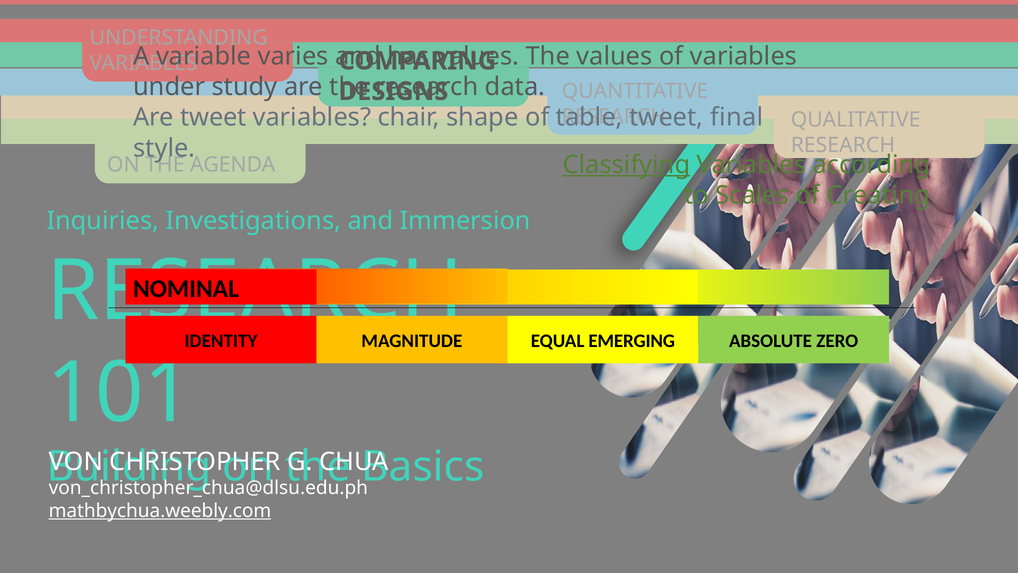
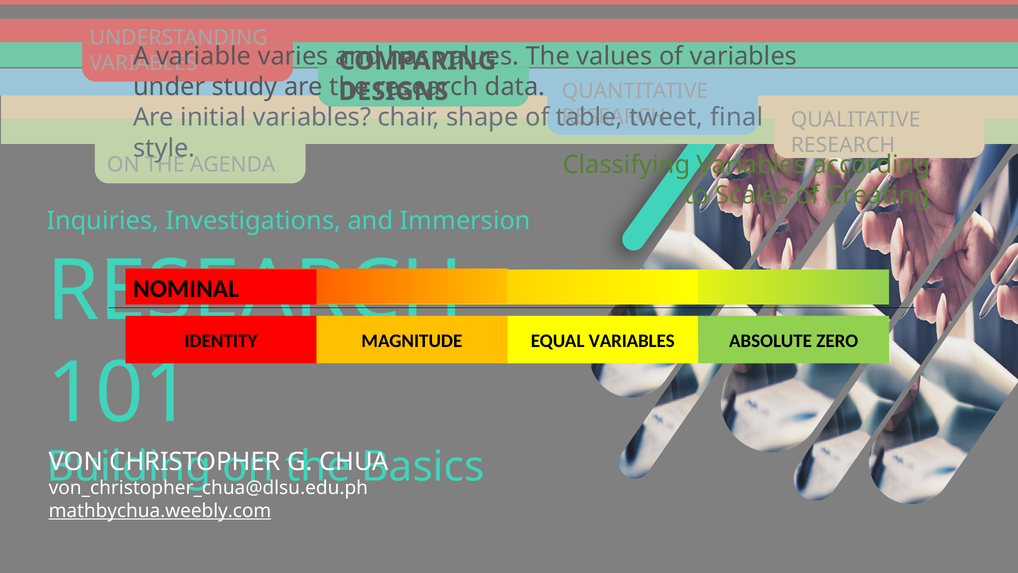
Are tweet: tweet -> initial
Classifying underline: present -> none
EQUAL EMERGING: EMERGING -> VARIABLES
